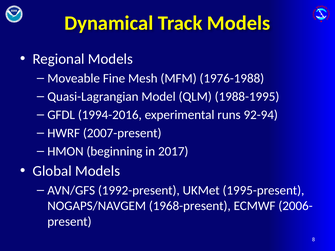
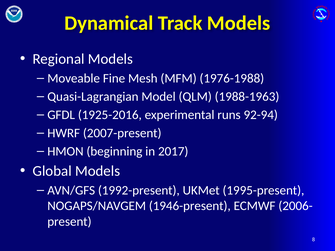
1988-1995: 1988-1995 -> 1988-1963
1994-2016: 1994-2016 -> 1925-2016
1968-present: 1968-present -> 1946-present
